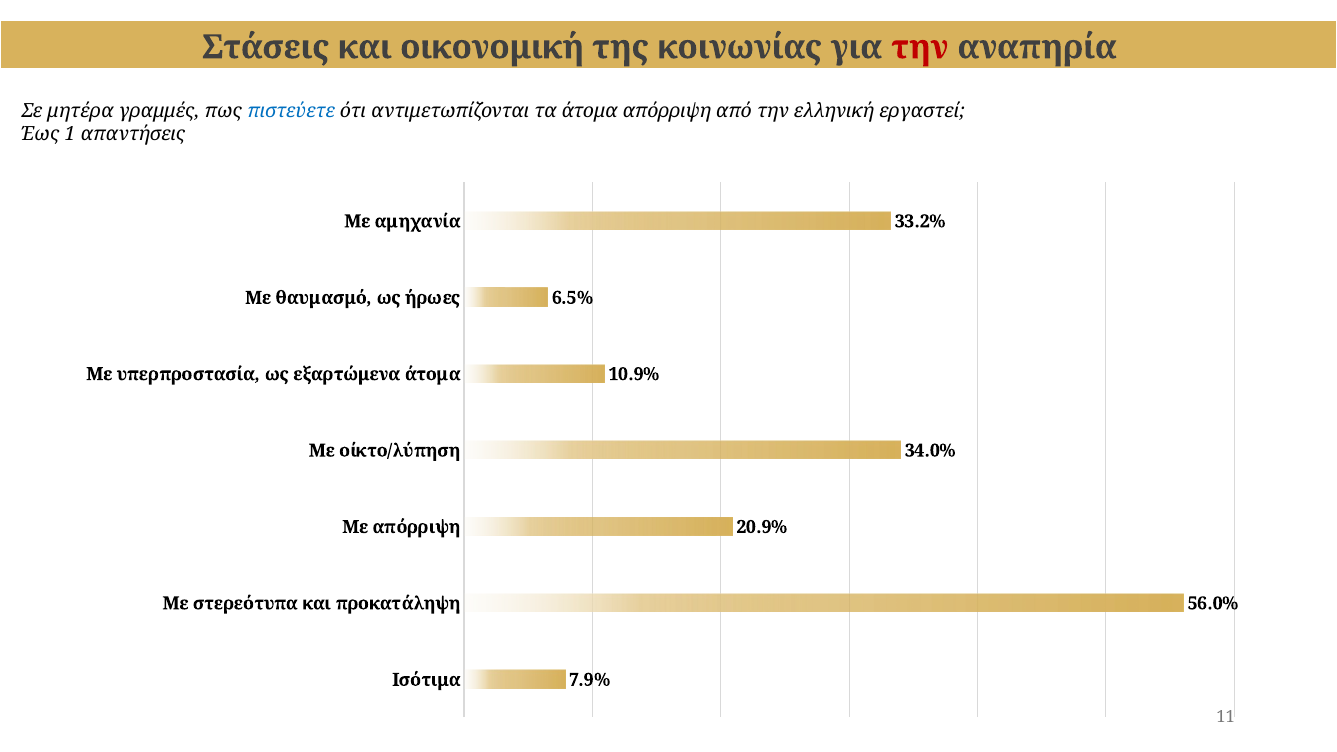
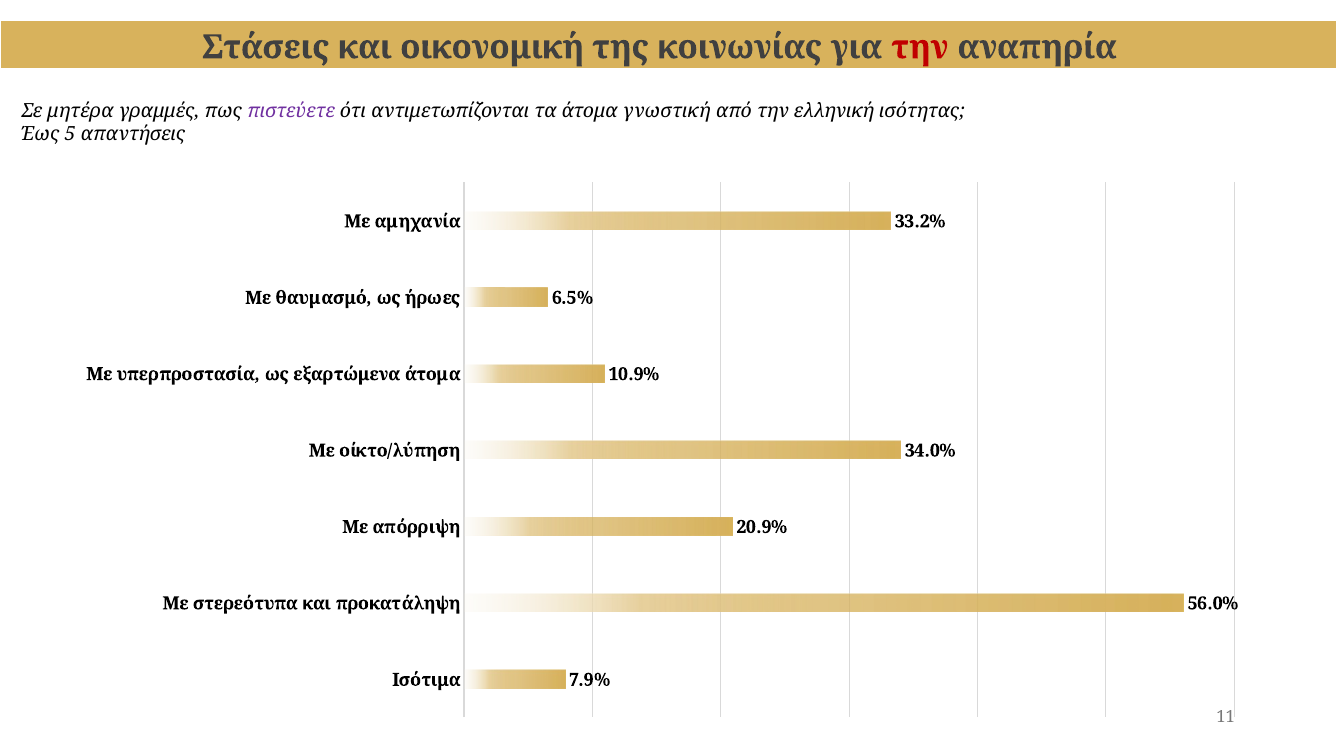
πιστεύετε colour: blue -> purple
άτομα απόρριψη: απόρριψη -> γνωστική
εργαστεί: εργαστεί -> ισότητας
1: 1 -> 5
